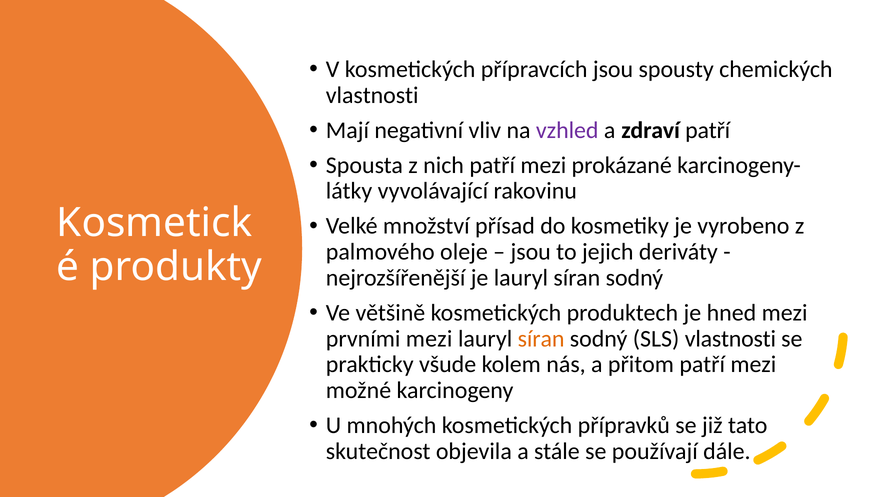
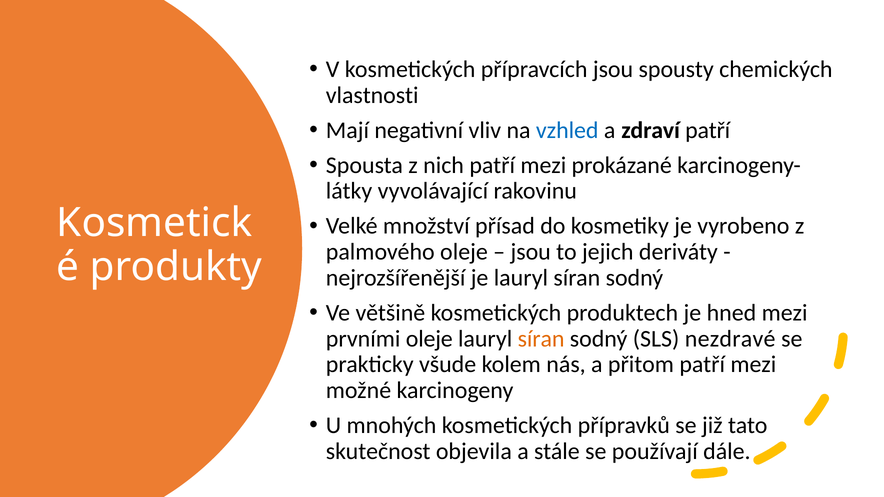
vzhled colour: purple -> blue
prvními mezi: mezi -> oleje
SLS vlastnosti: vlastnosti -> nezdravé
